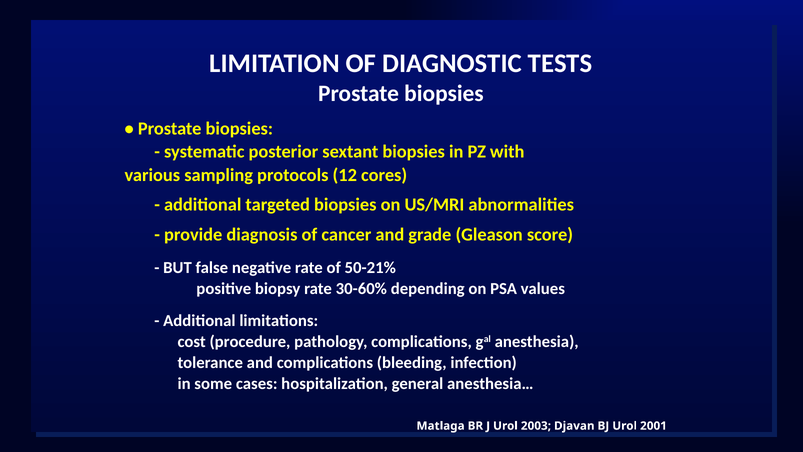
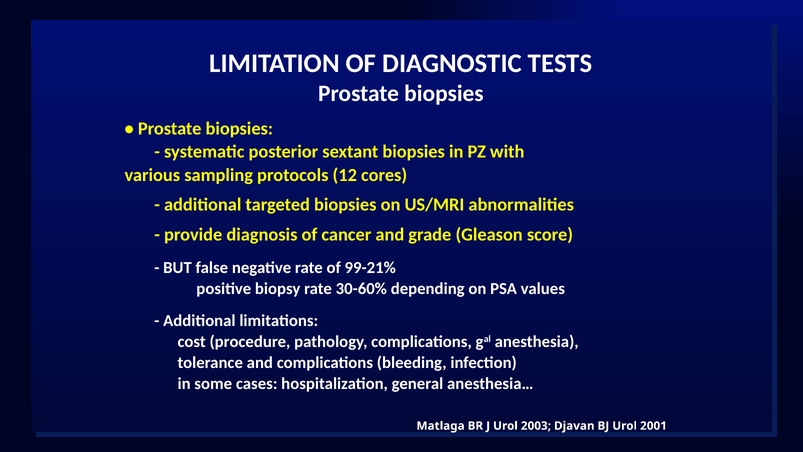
50-21%: 50-21% -> 99-21%
